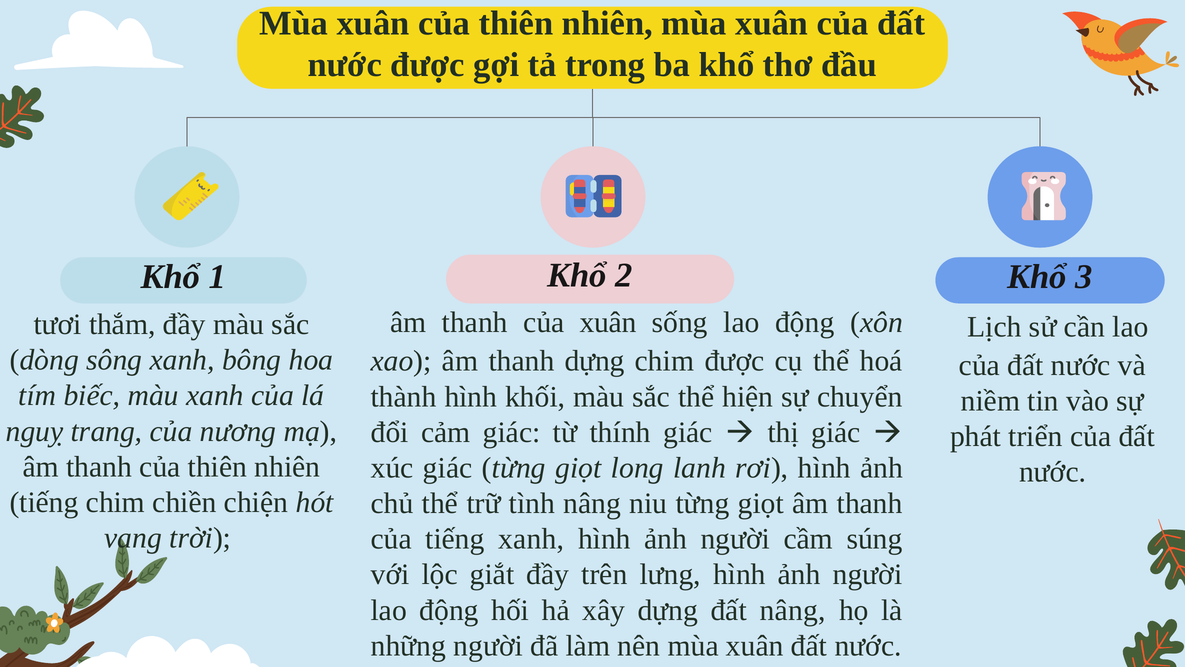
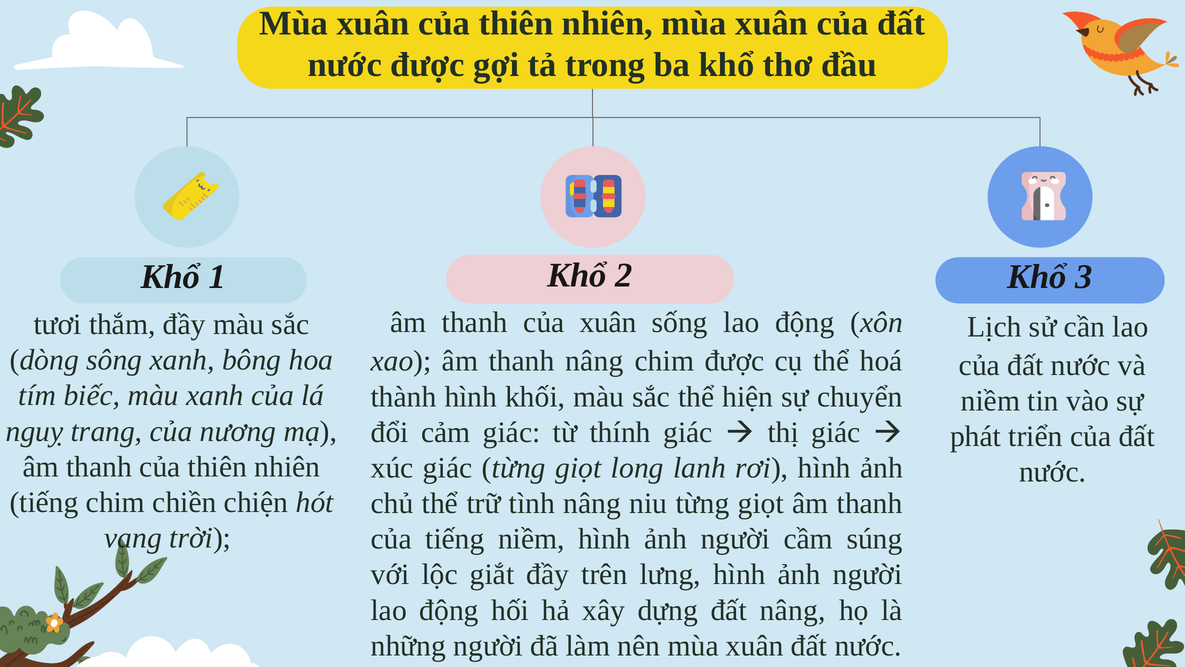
thanh dựng: dựng -> nâng
tiếng xanh: xanh -> niềm
